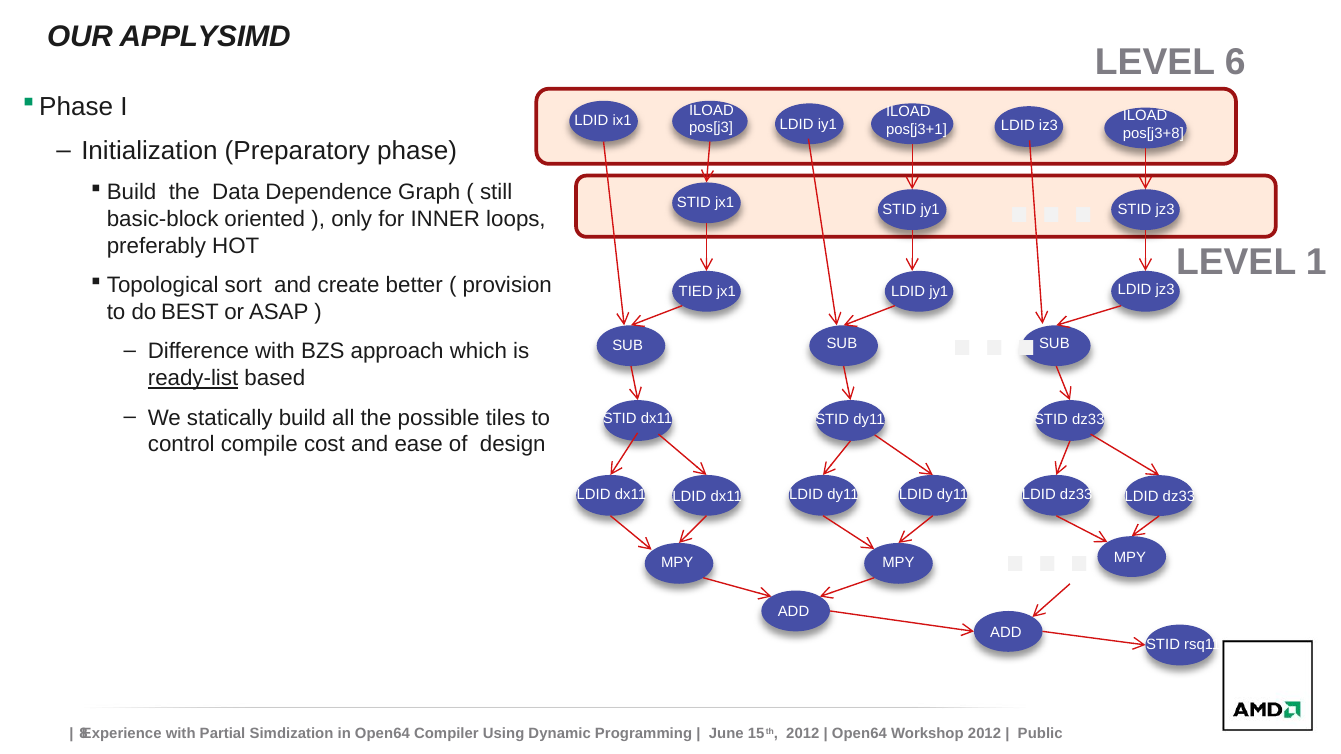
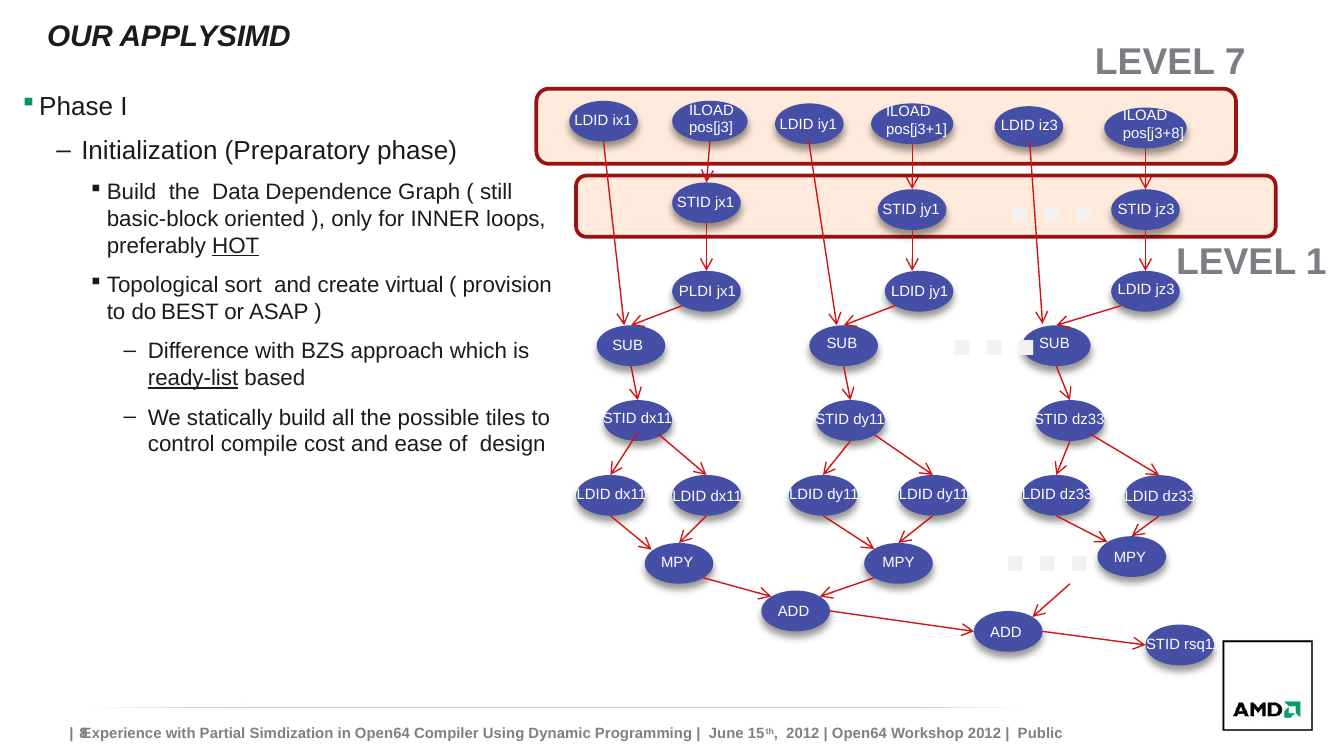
6: 6 -> 7
HOT underline: none -> present
better: better -> virtual
TIED: TIED -> PLDI
